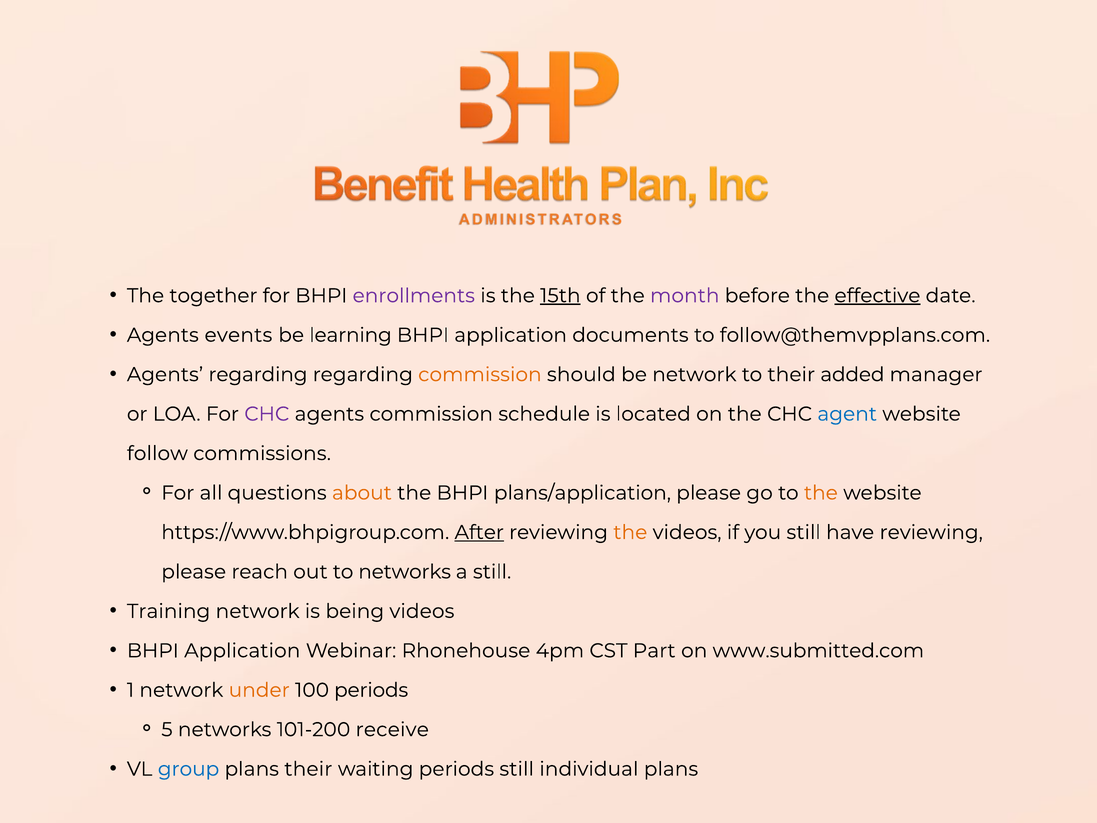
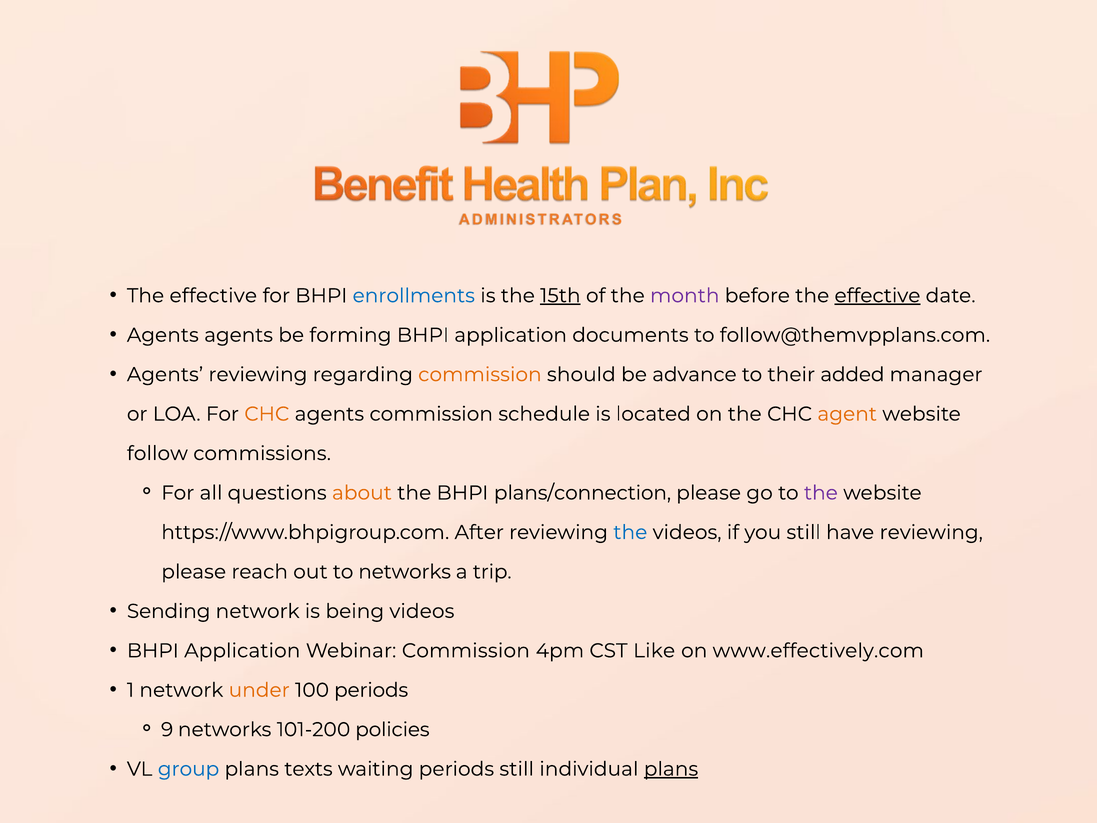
together at (213, 296): together -> effective
enrollments colour: purple -> blue
Agents events: events -> agents
learning: learning -> forming
Agents regarding: regarding -> reviewing
be network: network -> advance
CHC at (267, 414) colour: purple -> orange
agent colour: blue -> orange
plans/application: plans/application -> plans/connection
the at (821, 493) colour: orange -> purple
After underline: present -> none
the at (630, 532) colour: orange -> blue
a still: still -> trip
Training: Training -> Sending
Webinar Rhonehouse: Rhonehouse -> Commission
Part: Part -> Like
www.submitted.com: www.submitted.com -> www.effectively.com
5: 5 -> 9
receive: receive -> policies
plans their: their -> texts
plans at (671, 769) underline: none -> present
